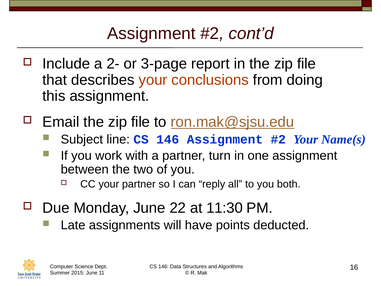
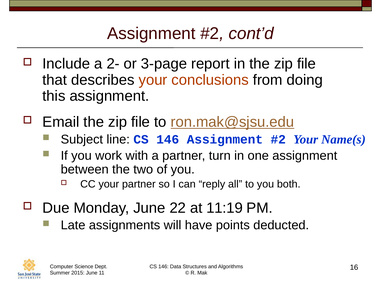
11:30: 11:30 -> 11:19
